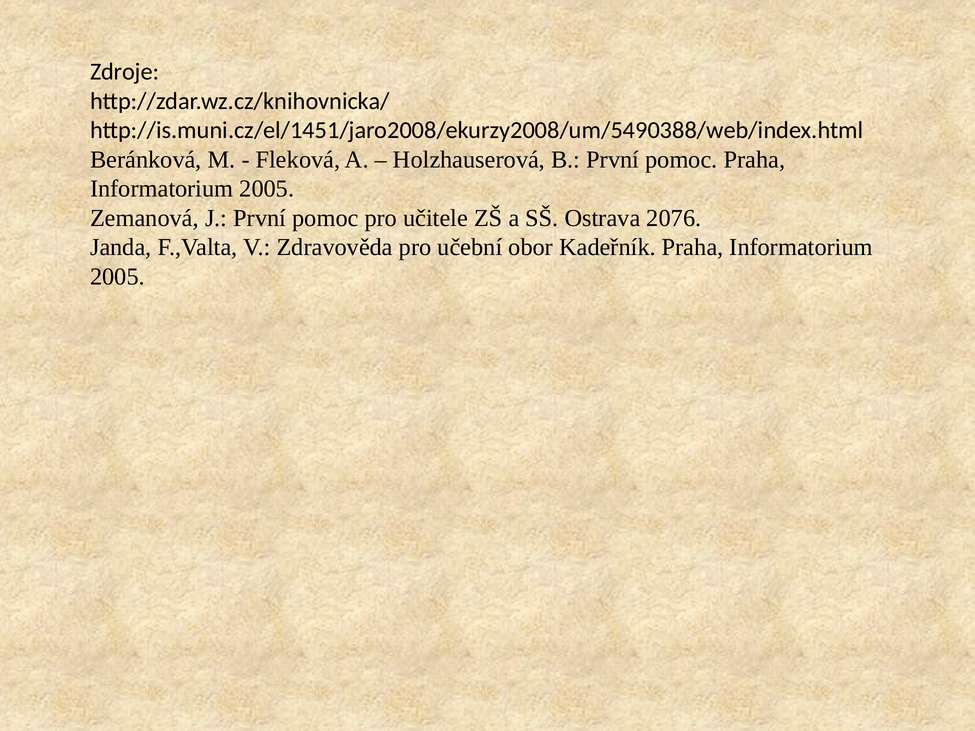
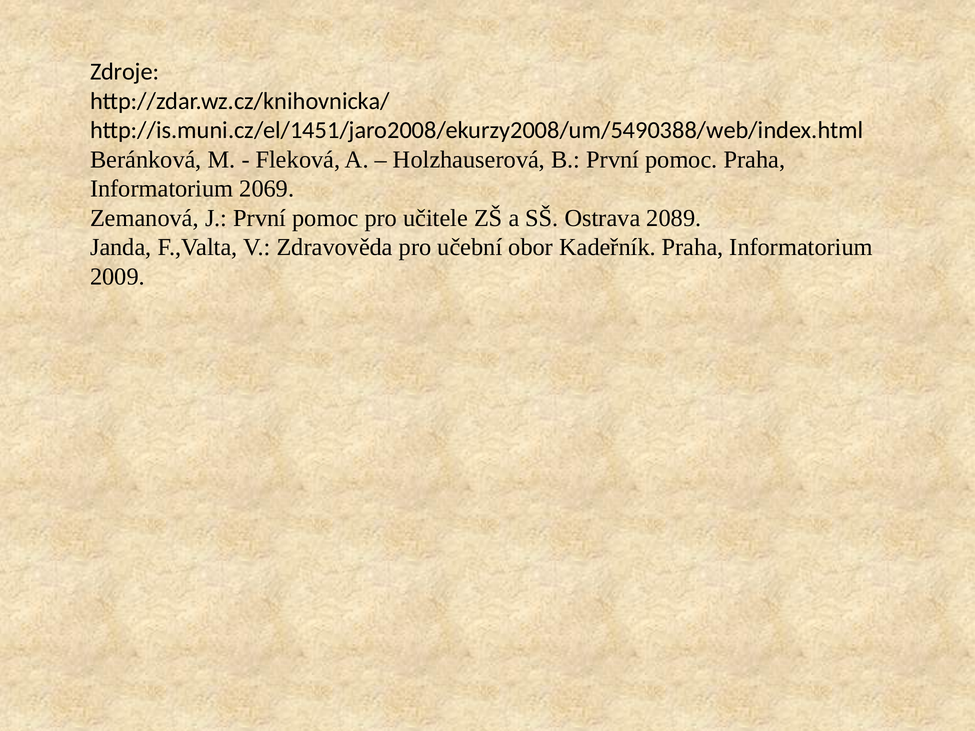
2005 at (267, 189): 2005 -> 2069
2076: 2076 -> 2089
2005 at (118, 277): 2005 -> 2009
